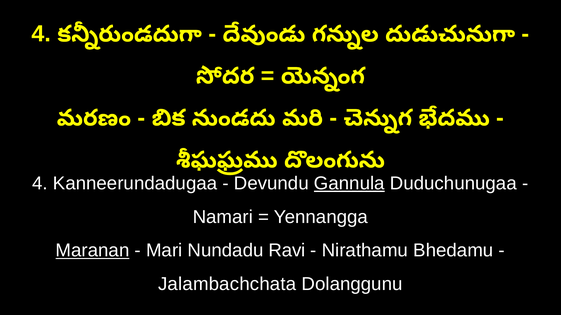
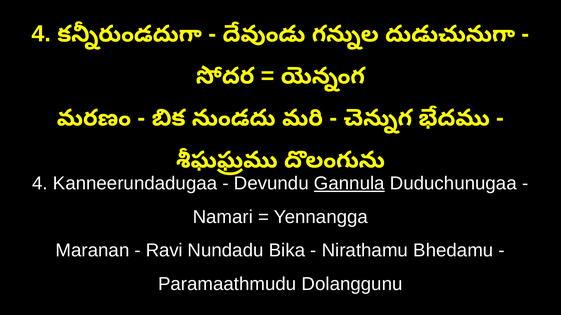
Maranan underline: present -> none
Mari: Mari -> Ravi
Ravi: Ravi -> Bika
Jalambachchata: Jalambachchata -> Paramaathmudu
